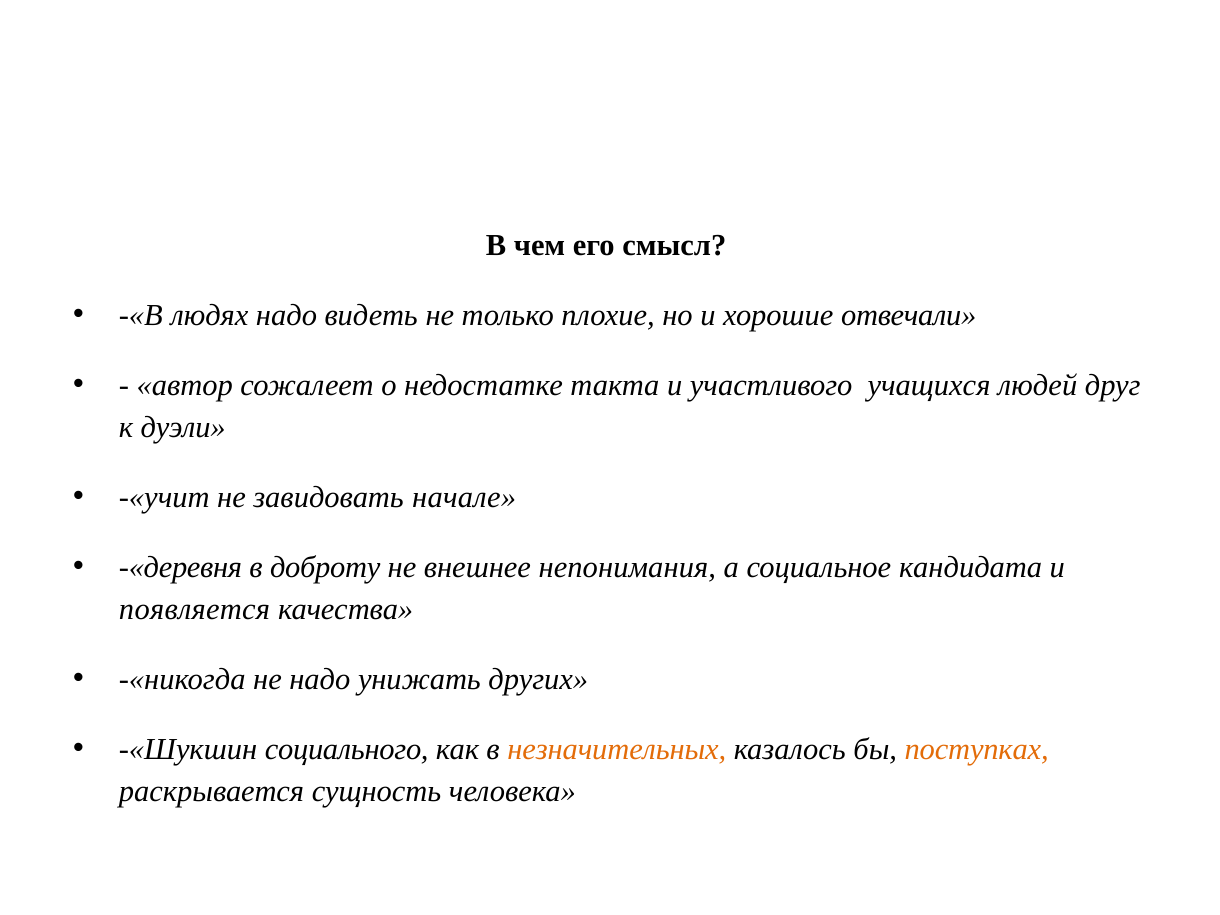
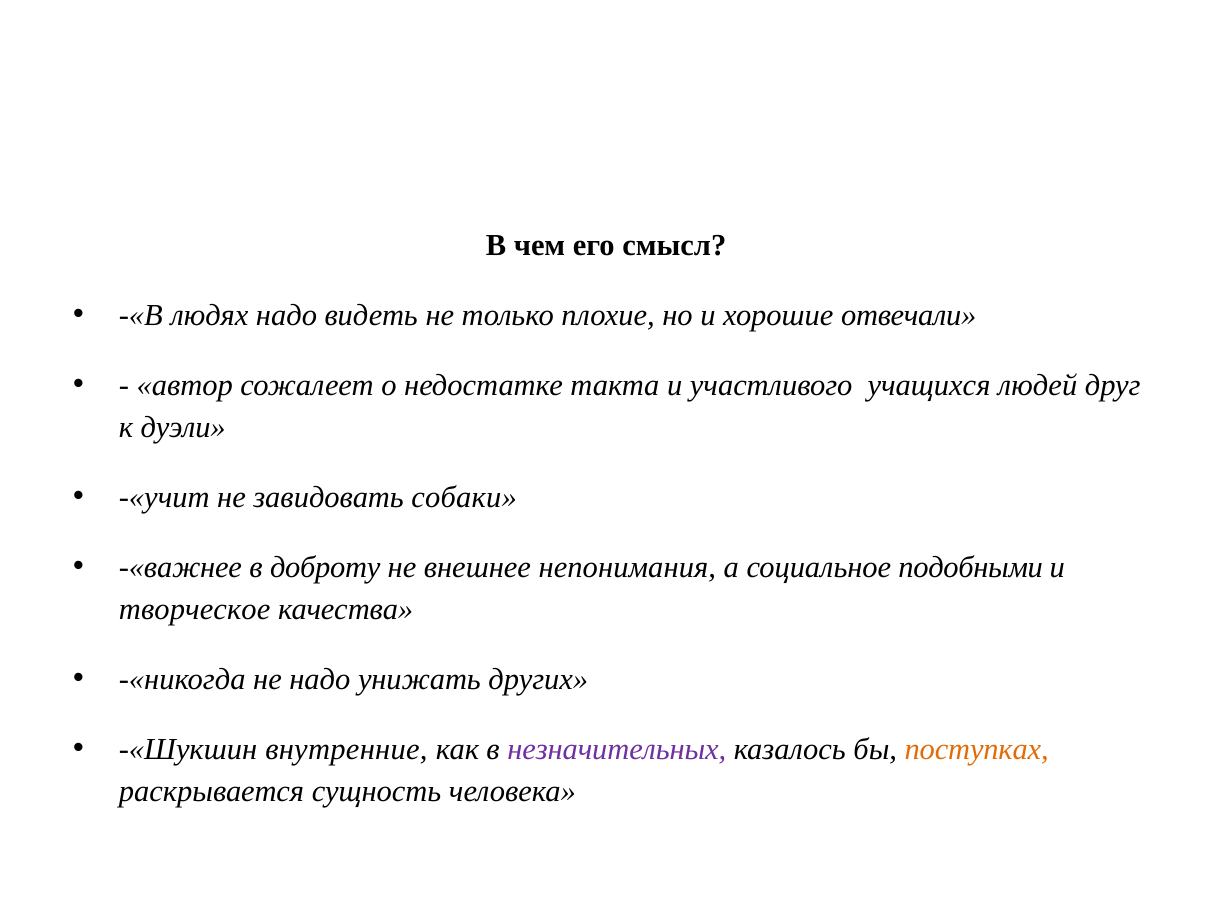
начале: начале -> собаки
-«деревня: -«деревня -> -«важнее
кандидата: кандидата -> подобными
появляется: появляется -> творческое
социального: социального -> внутренние
незначительных colour: orange -> purple
